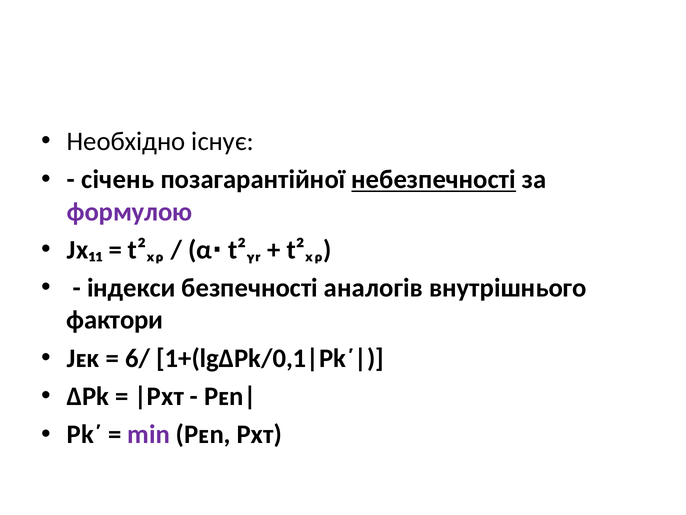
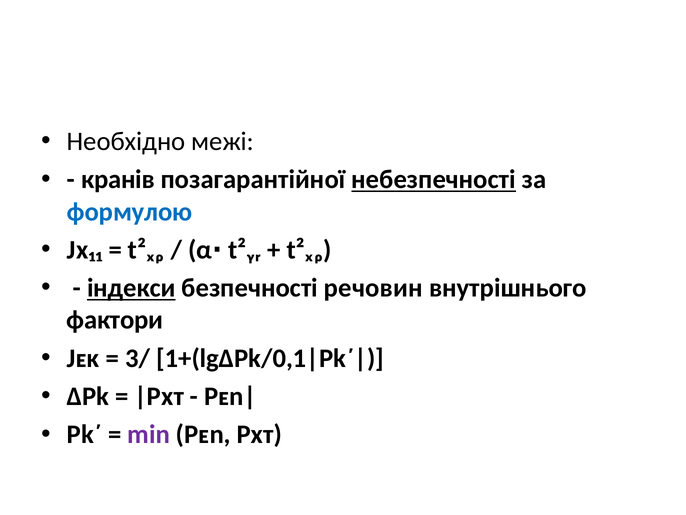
існує: існує -> межі
січень: січень -> кранів
формулою colour: purple -> blue
індекси underline: none -> present
аналогів: аналогів -> речовин
6/: 6/ -> 3/
